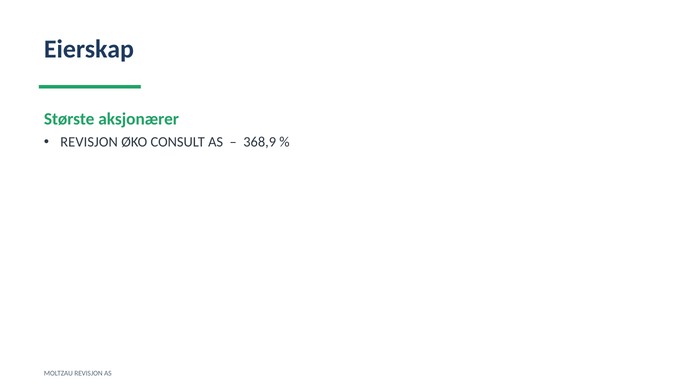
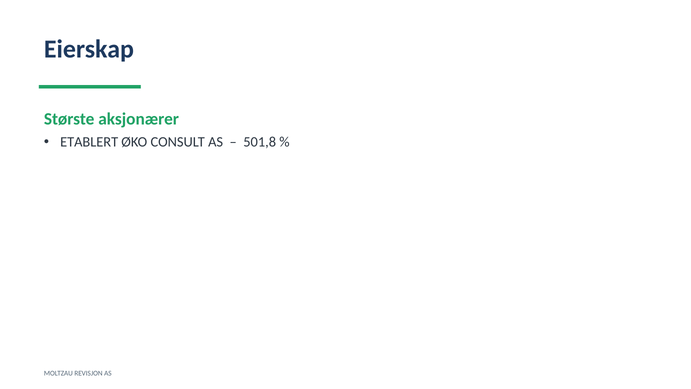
REVISJON at (89, 142): REVISJON -> ETABLERT
368,9: 368,9 -> 501,8
